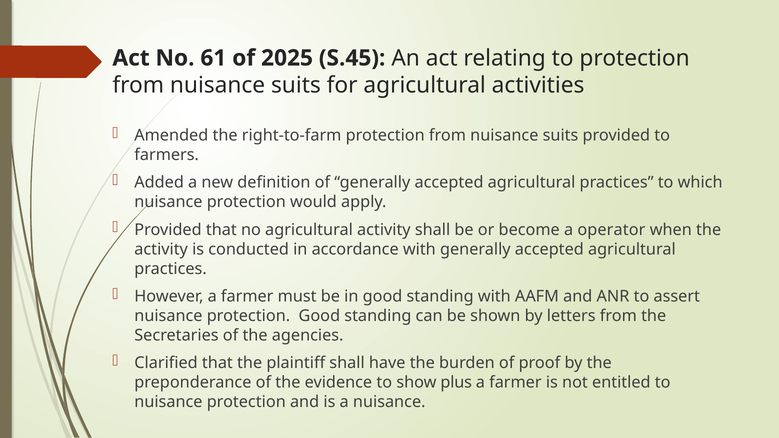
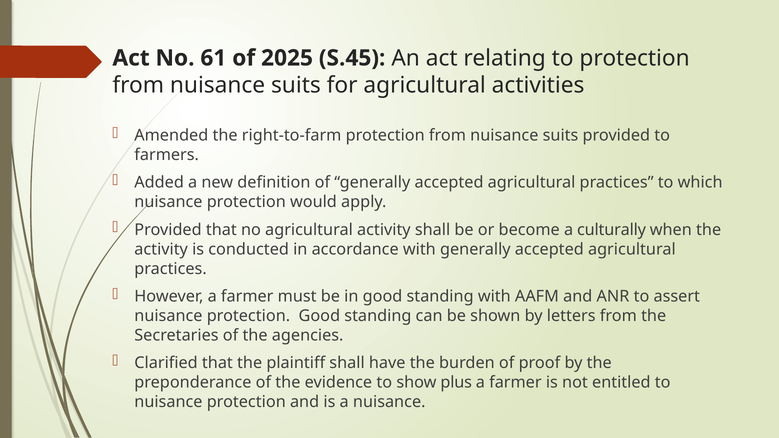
operator: operator -> culturally
